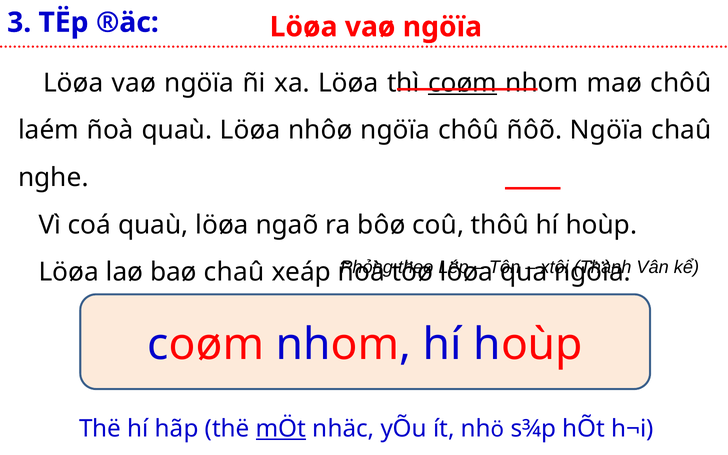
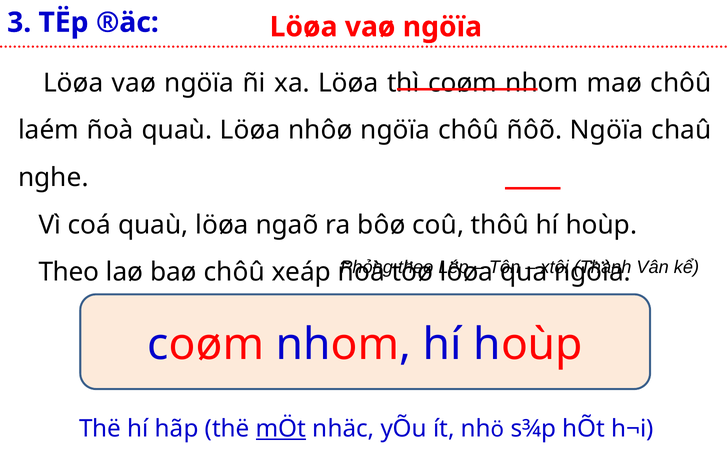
coøm at (462, 83) underline: present -> none
Löøa at (69, 272): Löøa -> Theo
baø chaû: chaû -> chôû
